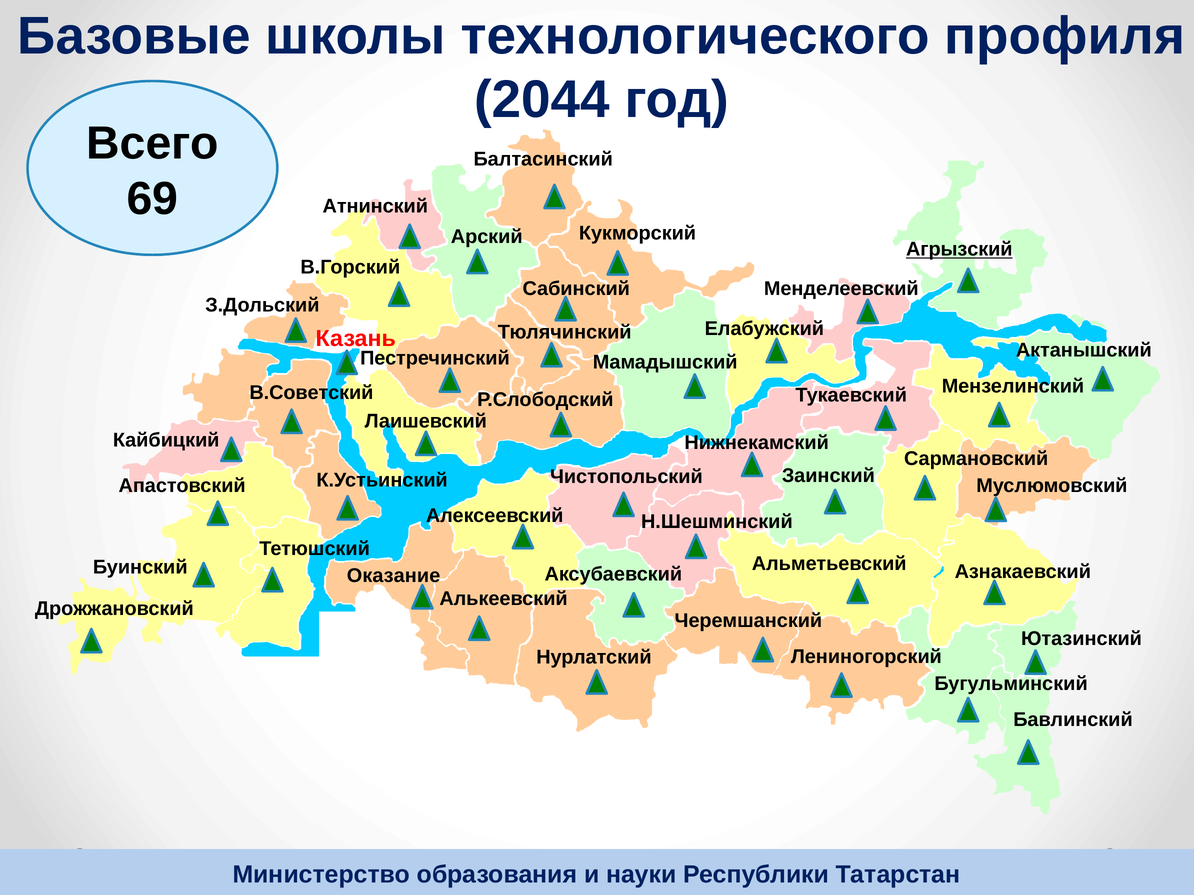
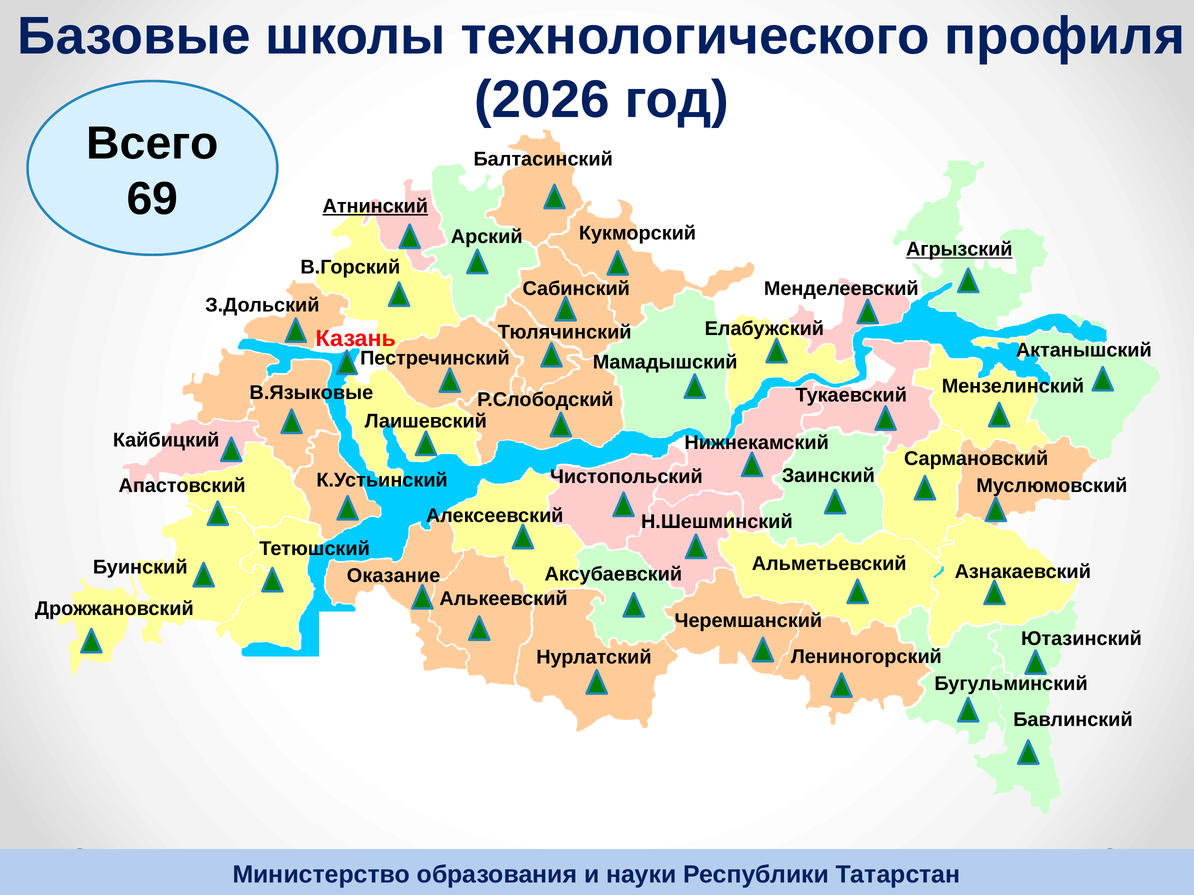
2044: 2044 -> 2026
Атнинский underline: none -> present
В.Советский: В.Советский -> В.Языковые
